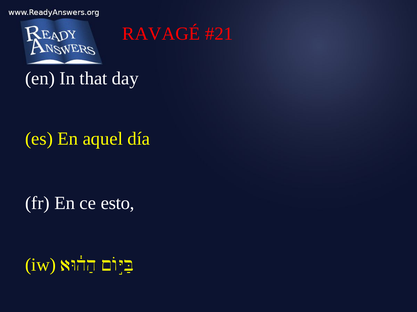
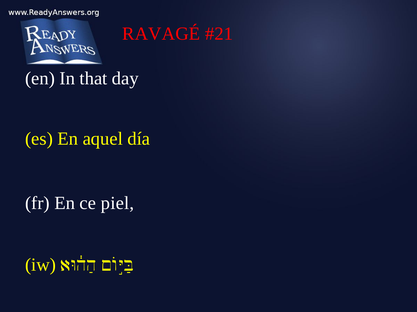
esto: esto -> piel
